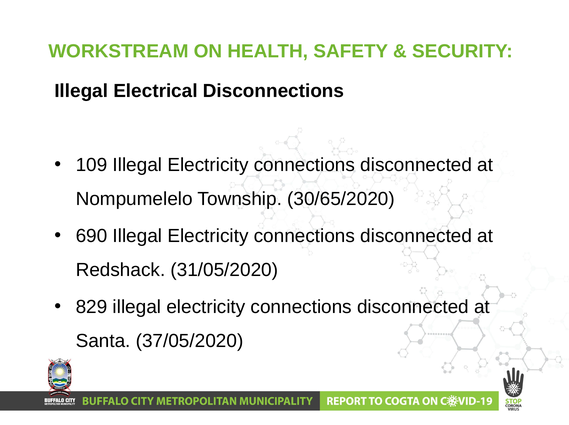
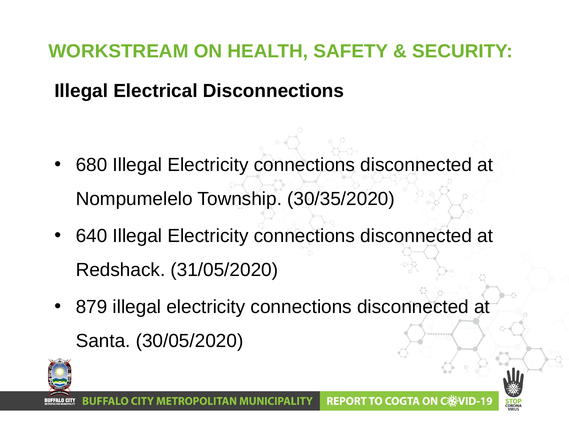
109: 109 -> 680
30/65/2020: 30/65/2020 -> 30/35/2020
690: 690 -> 640
829: 829 -> 879
37/05/2020: 37/05/2020 -> 30/05/2020
